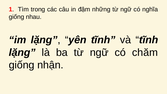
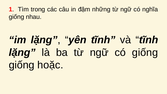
có chăm: chăm -> giống
nhận: nhận -> hoặc
